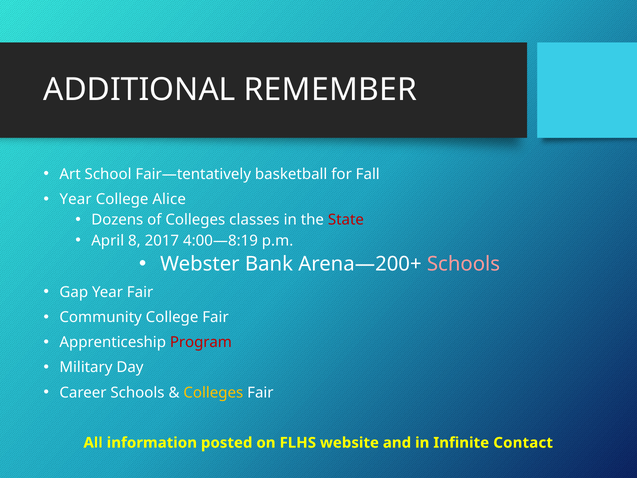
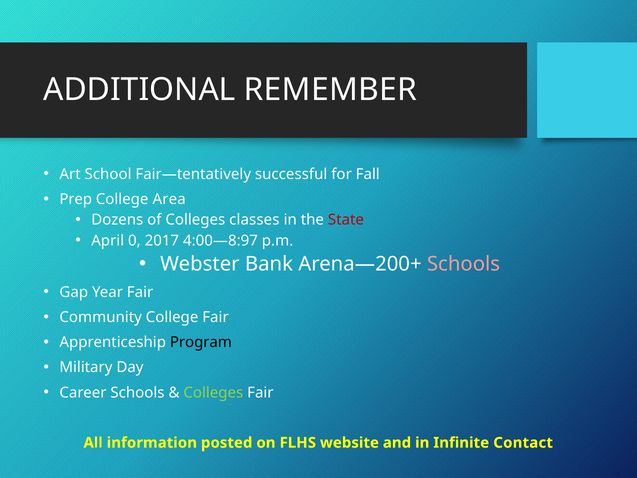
basketball: basketball -> successful
Year at (76, 199): Year -> Prep
Alice: Alice -> Area
8: 8 -> 0
4:00—8:19: 4:00—8:19 -> 4:00—8:97
Program colour: red -> black
Colleges at (213, 392) colour: yellow -> light green
